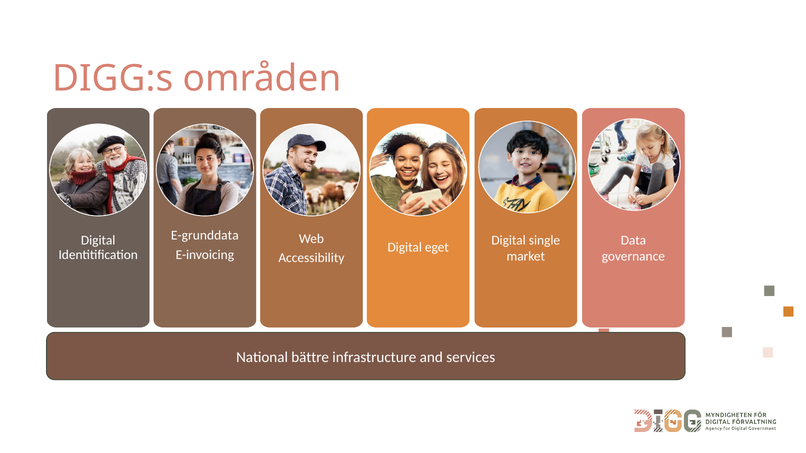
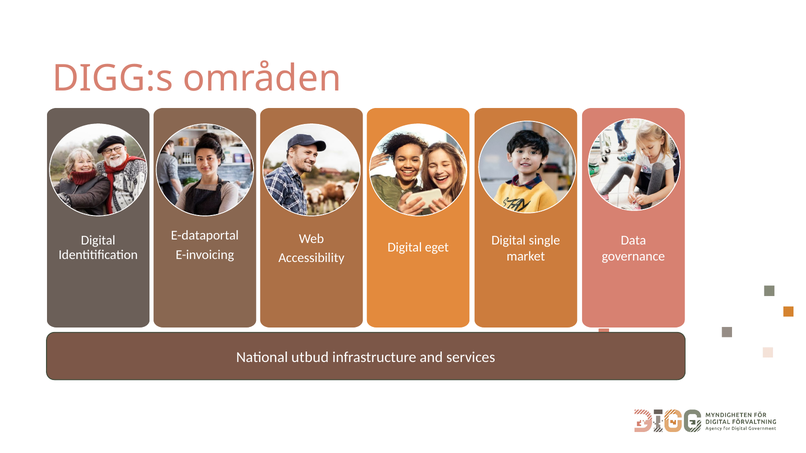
E-grunddata: E-grunddata -> E-dataportal
bättre: bättre -> utbud
